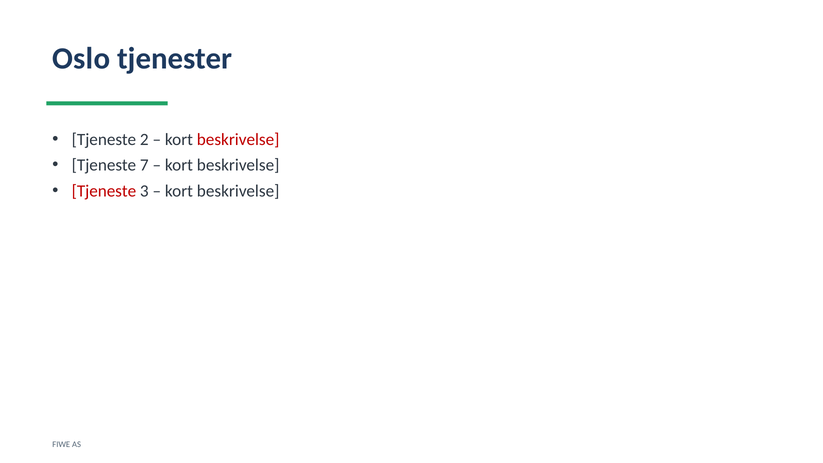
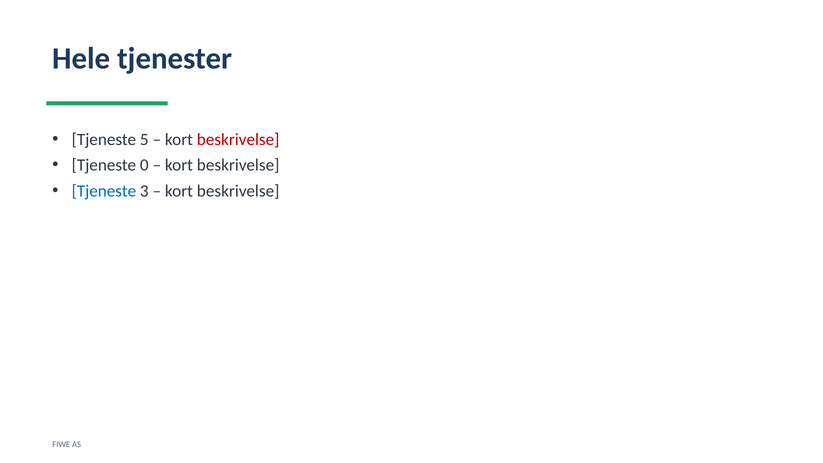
Oslo: Oslo -> Hele
2: 2 -> 5
7: 7 -> 0
Tjeneste at (104, 191) colour: red -> blue
